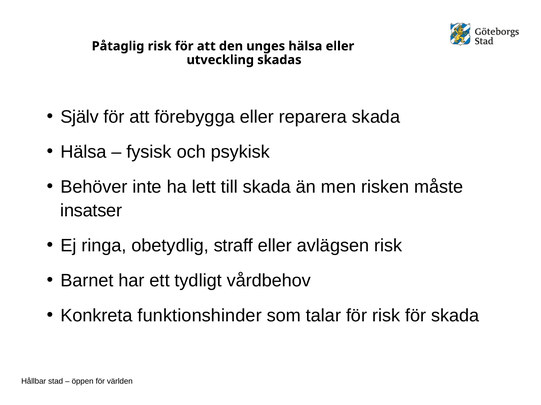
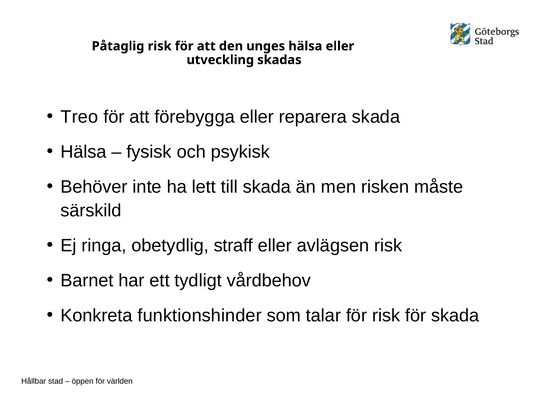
Själv: Själv -> Treo
insatser: insatser -> särskild
